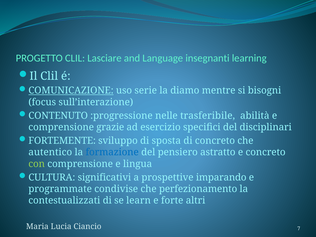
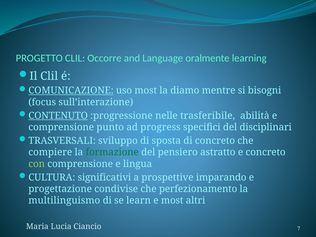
Lasciare: Lasciare -> Occorre
insegnanti: insegnanti -> oralmente
uso serie: serie -> most
CONTENUTO underline: none -> present
grazie: grazie -> punto
esercizio: esercizio -> progress
FORTEMENTE: FORTEMENTE -> TRASVERSALI
autentico: autentico -> compiere
formazione colour: blue -> green
programmate: programmate -> progettazione
contestualizzati: contestualizzati -> multilinguismo
e forte: forte -> most
